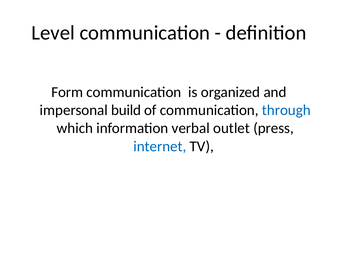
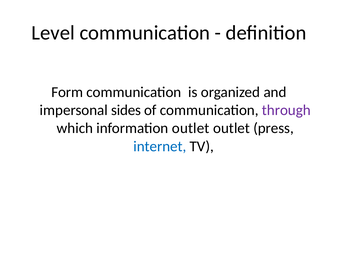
build: build -> sides
through colour: blue -> purple
information verbal: verbal -> outlet
